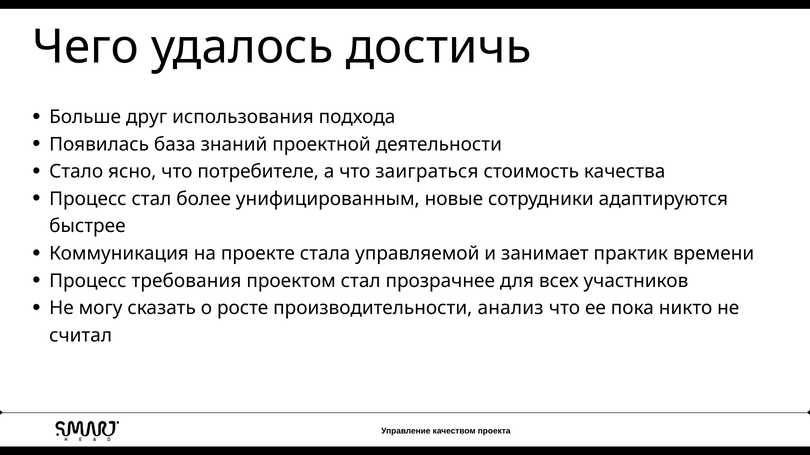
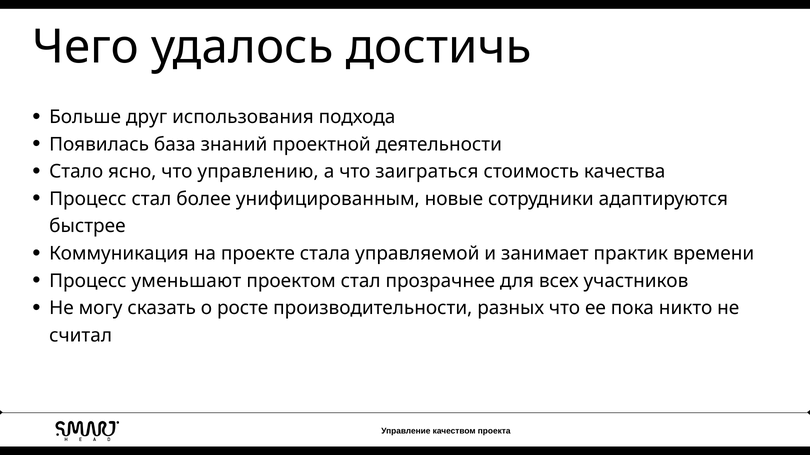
потребителе: потребителе -> управлению
требования: требования -> уменьшают
анализ: анализ -> разных
